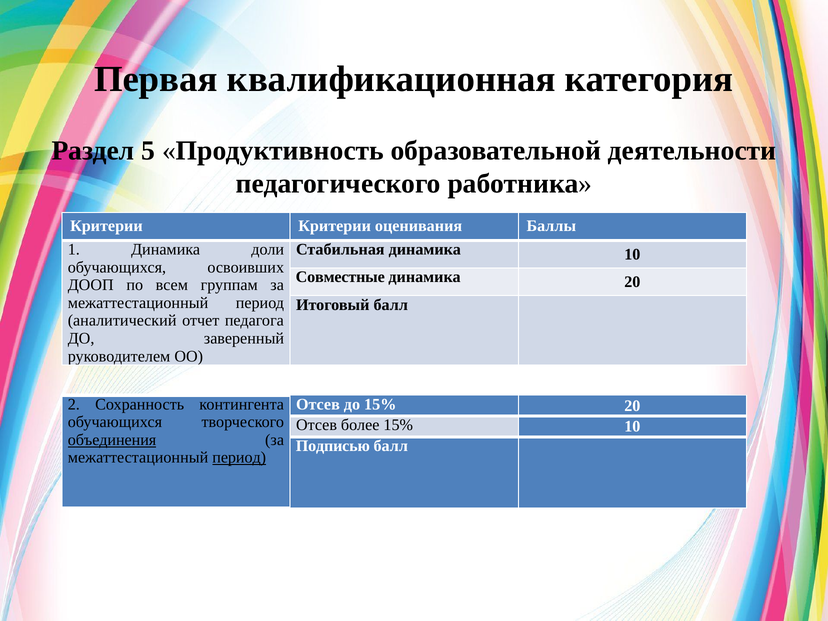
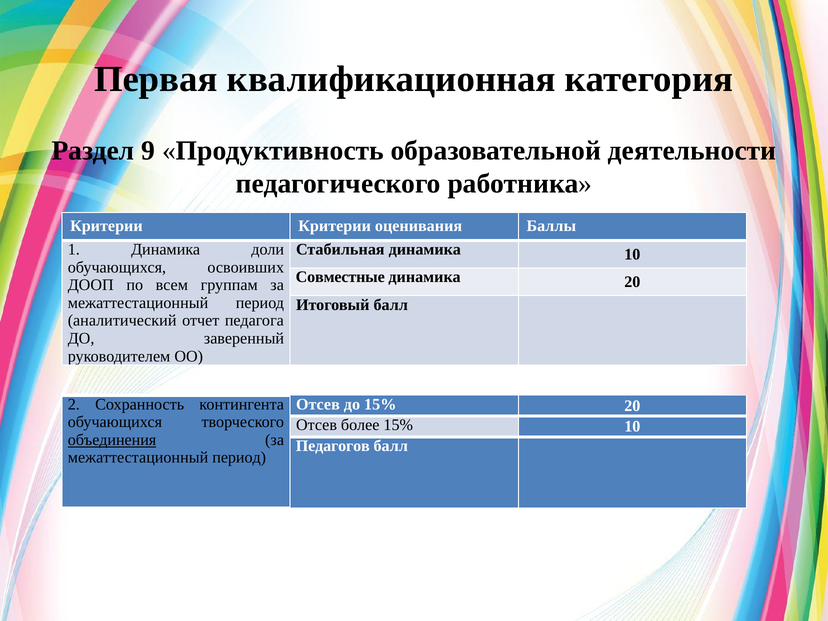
5: 5 -> 9
Подписью: Подписью -> Педагогов
период at (239, 458) underline: present -> none
